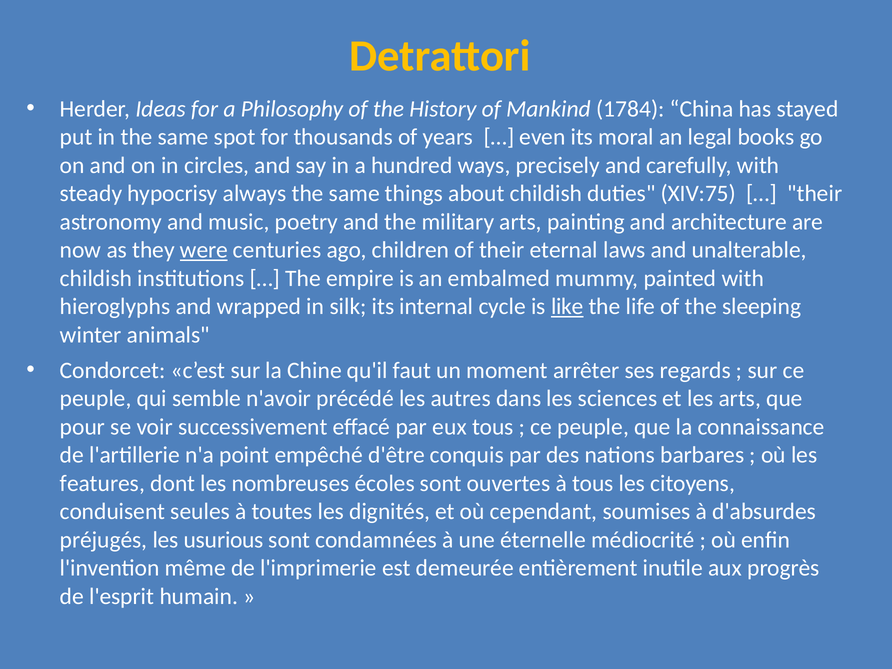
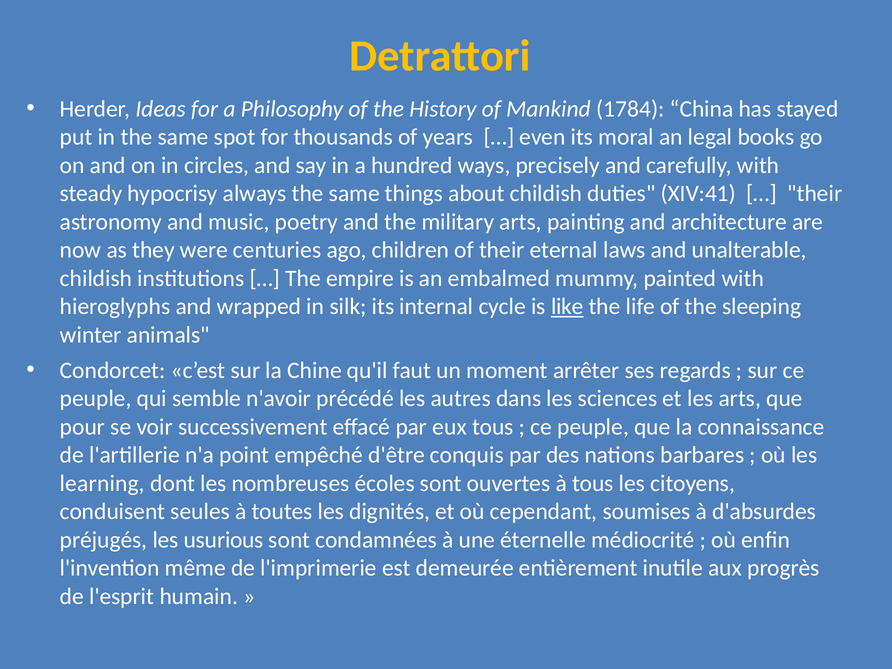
XIV:75: XIV:75 -> XIV:41
were underline: present -> none
features: features -> learning
